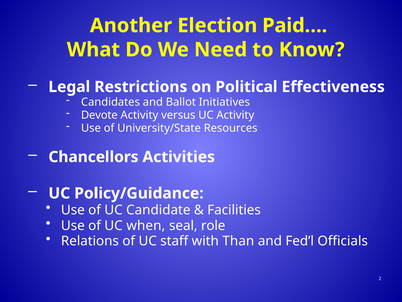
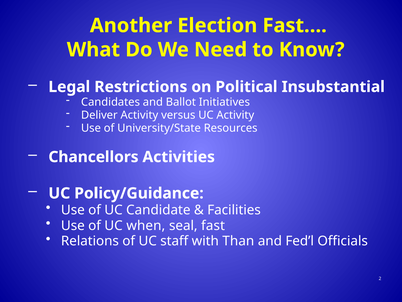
Paid…: Paid… -> Fast…
Effectiveness: Effectiveness -> Insubstantial
Devote: Devote -> Deliver
role: role -> fast
